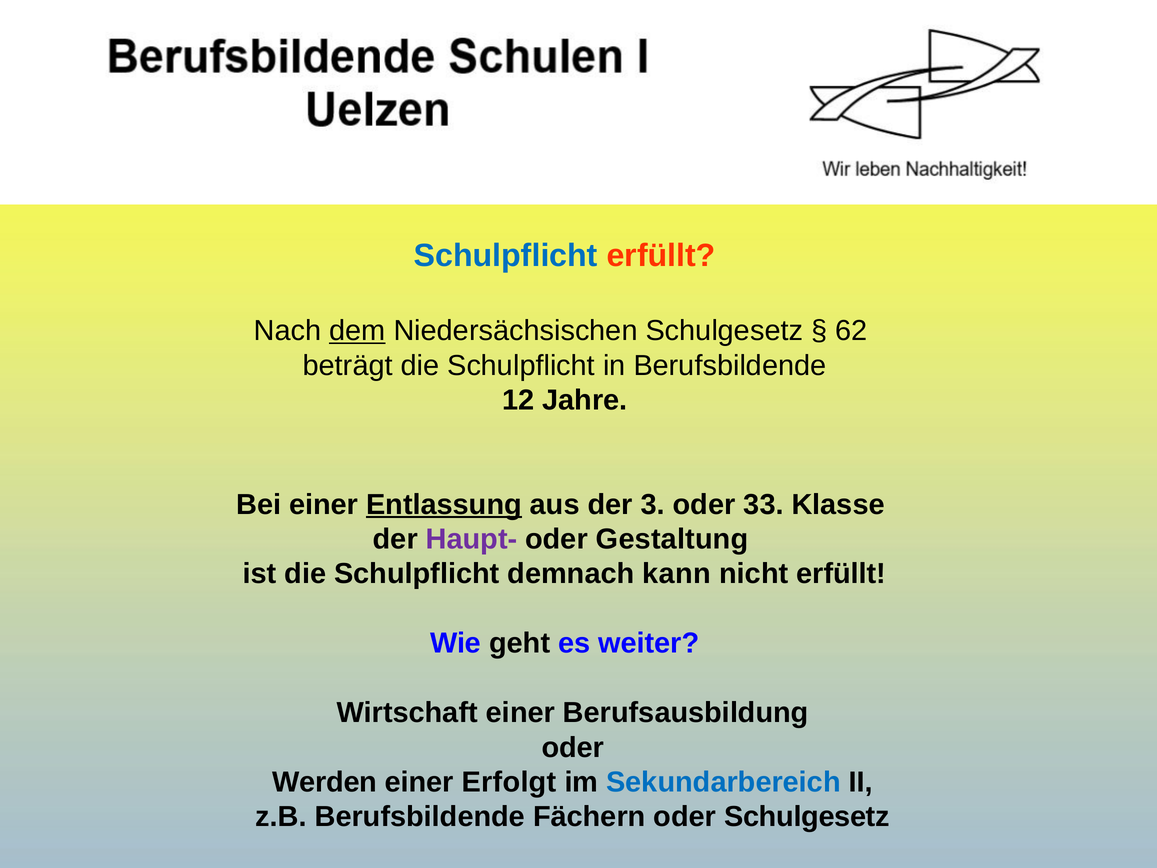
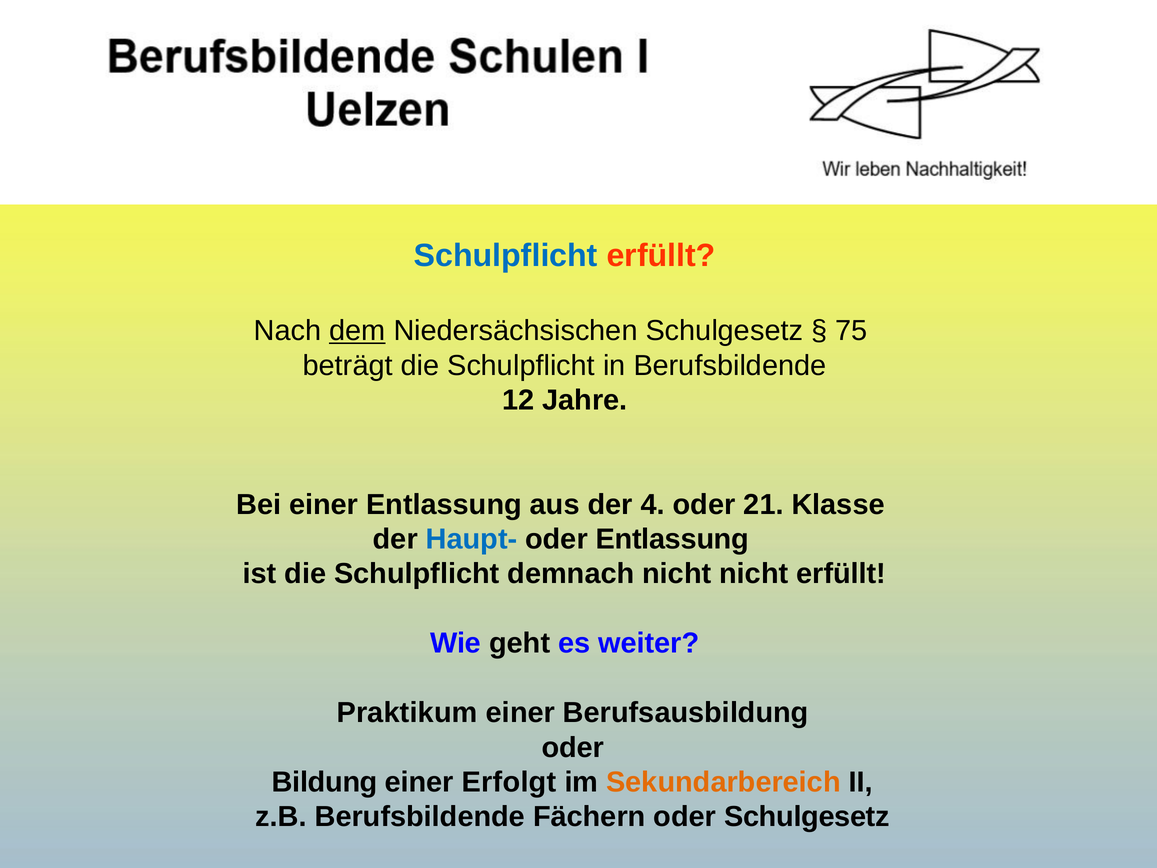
62: 62 -> 75
Entlassung at (444, 504) underline: present -> none
3: 3 -> 4
33: 33 -> 21
Haupt- colour: purple -> blue
oder Gestaltung: Gestaltung -> Entlassung
demnach kann: kann -> nicht
Wirtschaft: Wirtschaft -> Praktikum
Werden: Werden -> Bildung
Sekundarbereich colour: blue -> orange
